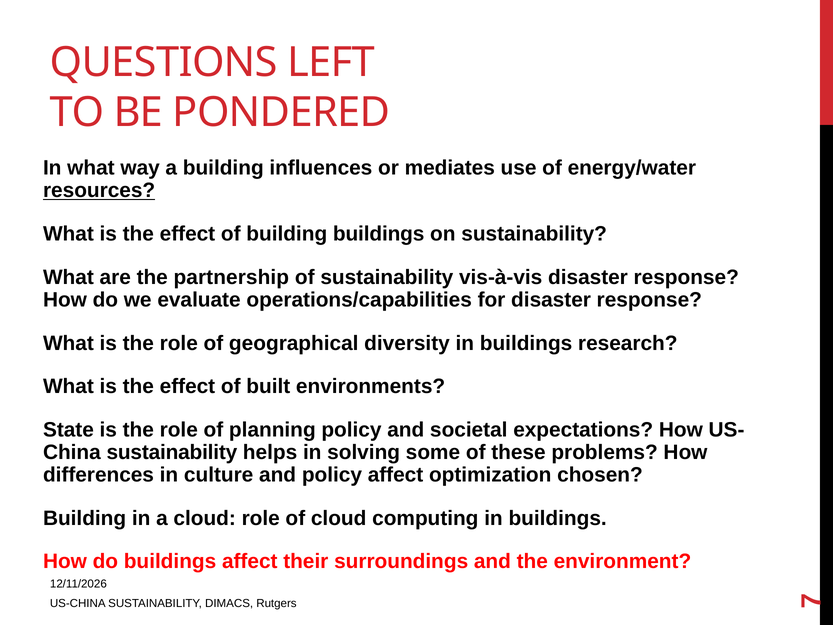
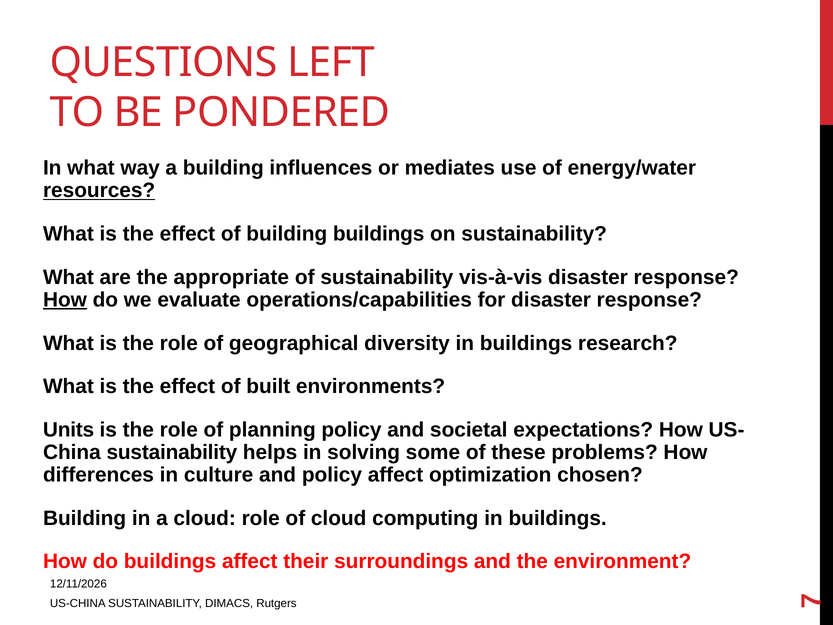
partnership: partnership -> appropriate
How at (65, 300) underline: none -> present
State: State -> Units
